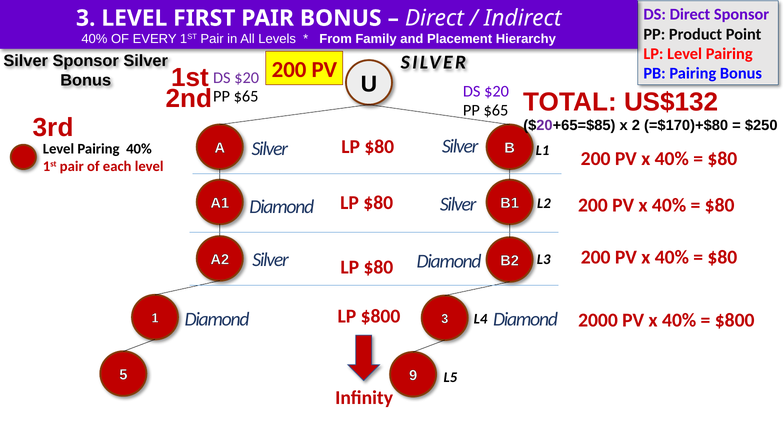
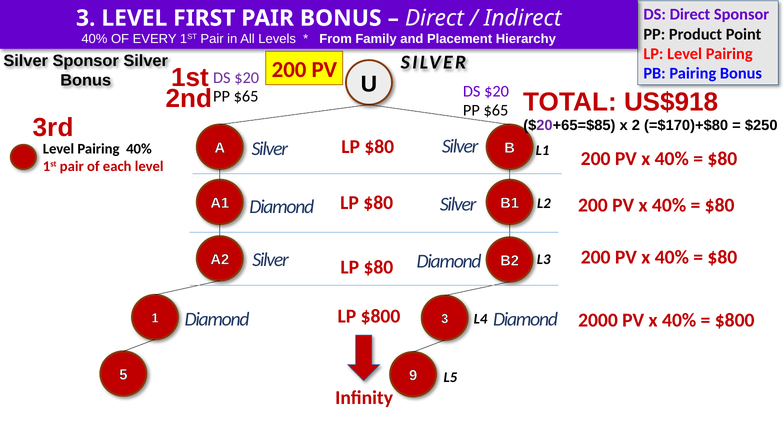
US$132: US$132 -> US$918
